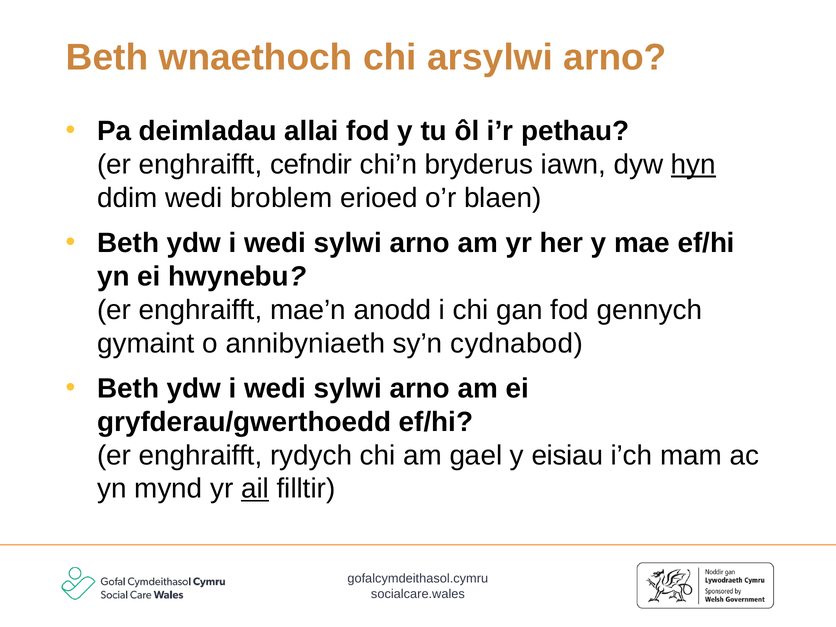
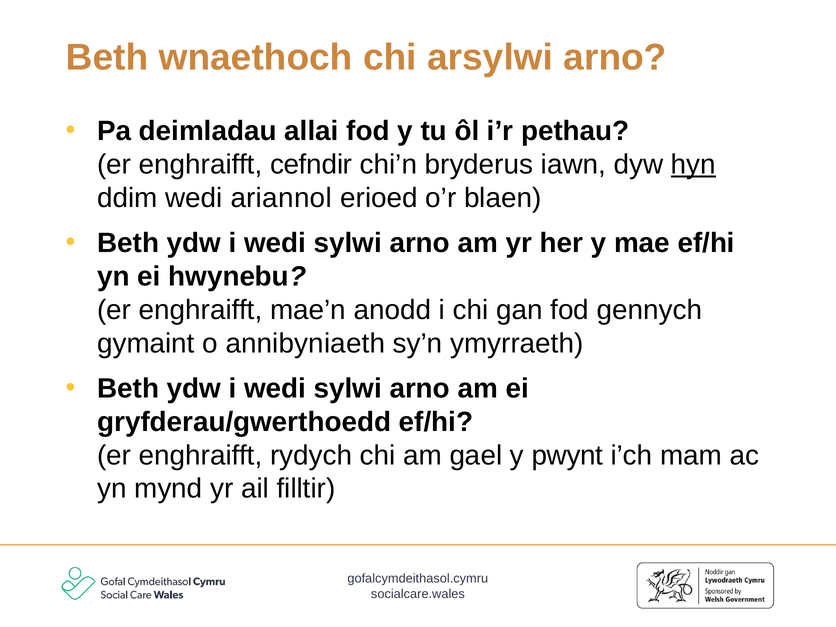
broblem: broblem -> ariannol
cydnabod: cydnabod -> ymyrraeth
eisiau: eisiau -> pwynt
ail underline: present -> none
